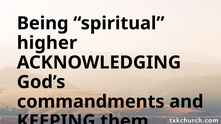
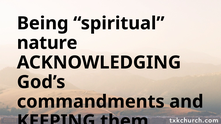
higher: higher -> nature
